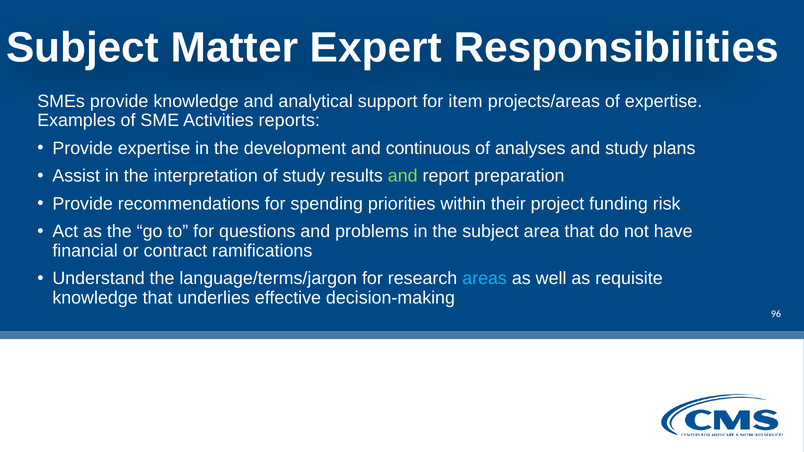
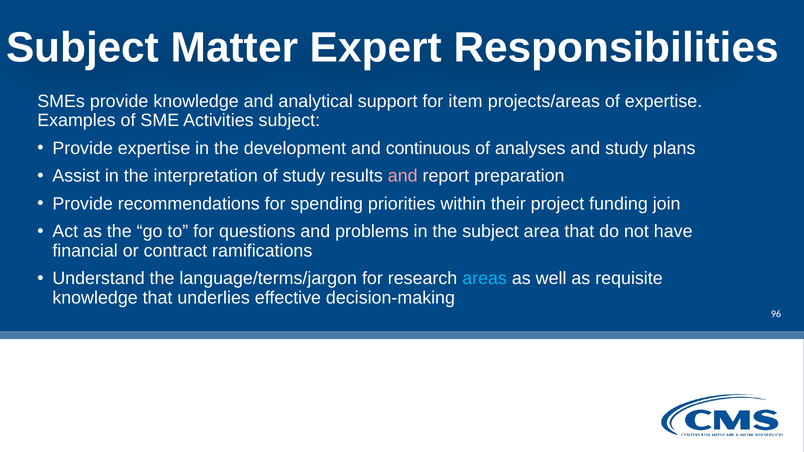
Activities reports: reports -> subject
and at (403, 176) colour: light green -> pink
risk: risk -> join
